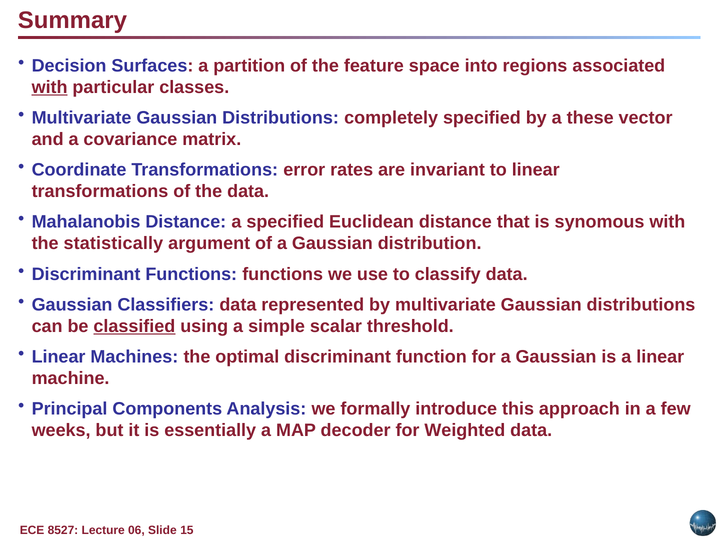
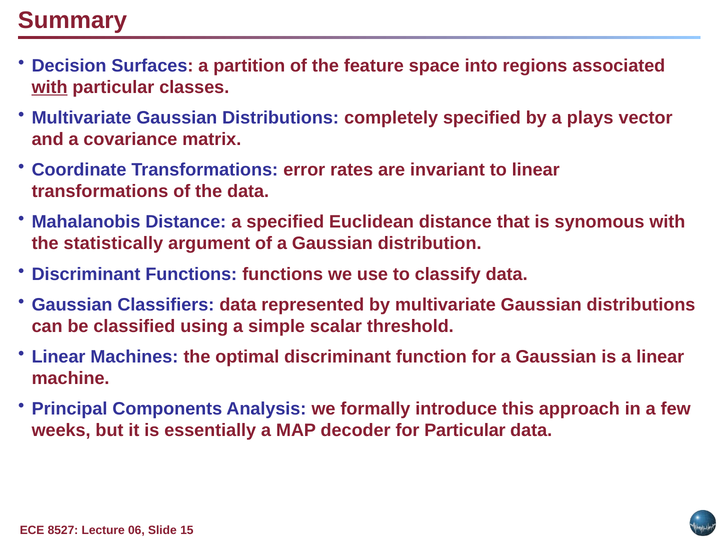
these: these -> plays
classified underline: present -> none
for Weighted: Weighted -> Particular
